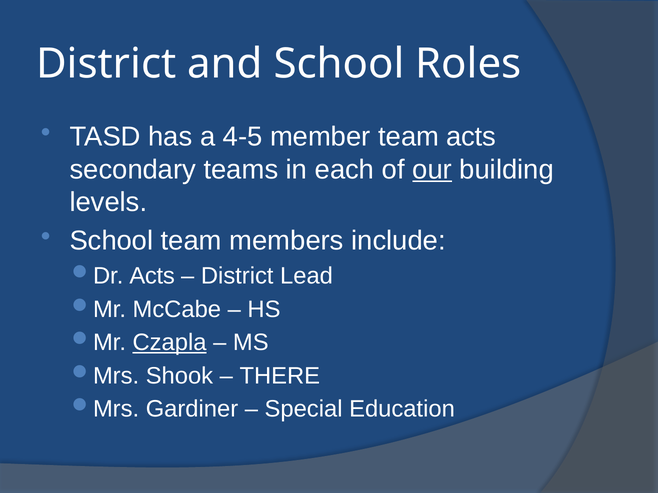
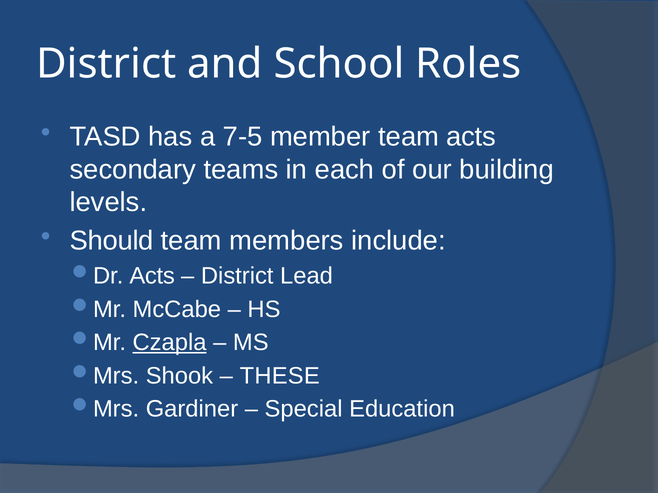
4-5: 4-5 -> 7-5
our underline: present -> none
School at (111, 241): School -> Should
THERE: THERE -> THESE
